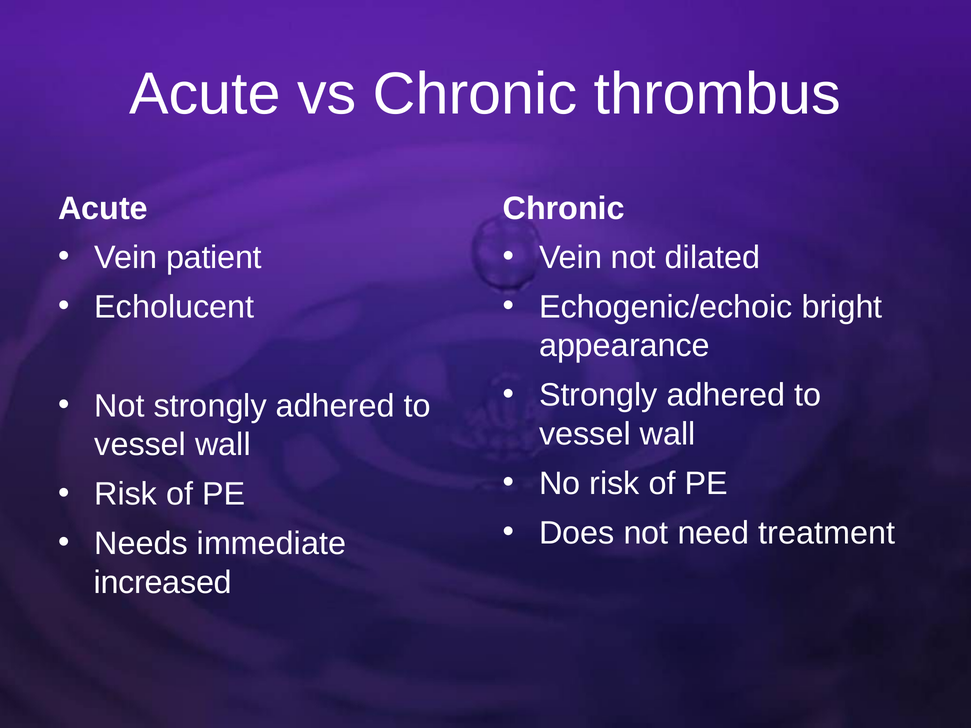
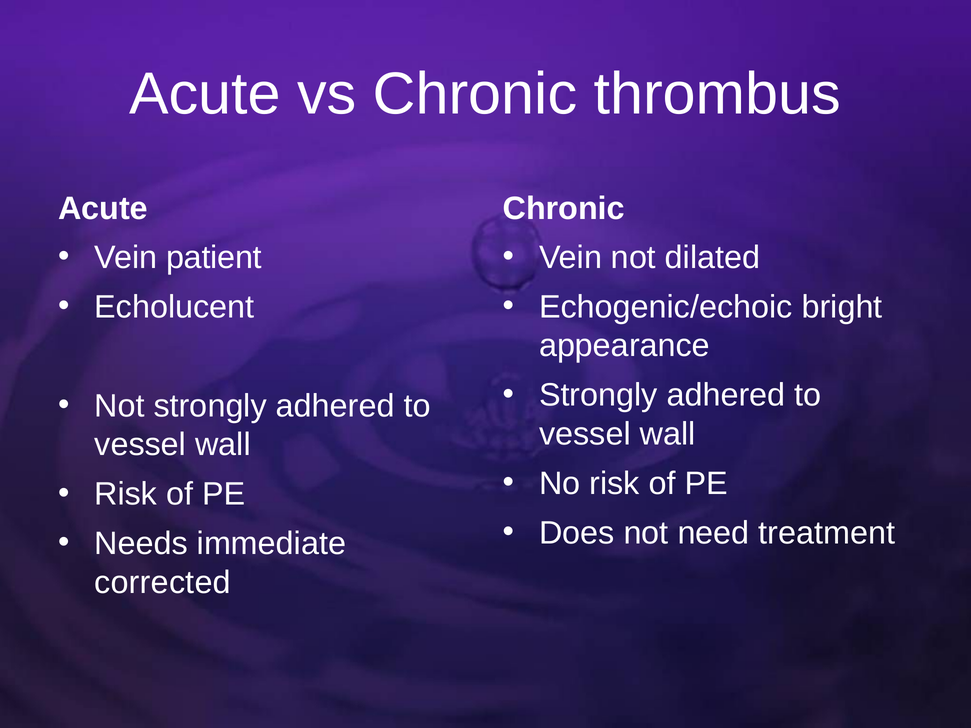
increased: increased -> corrected
